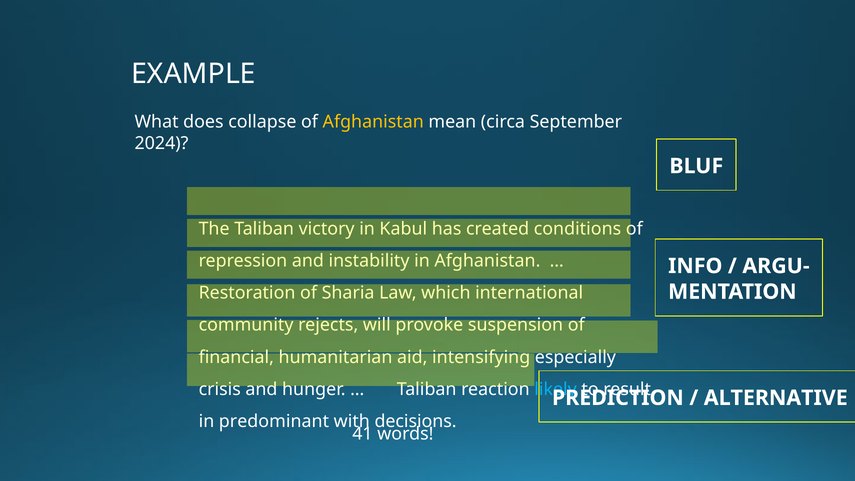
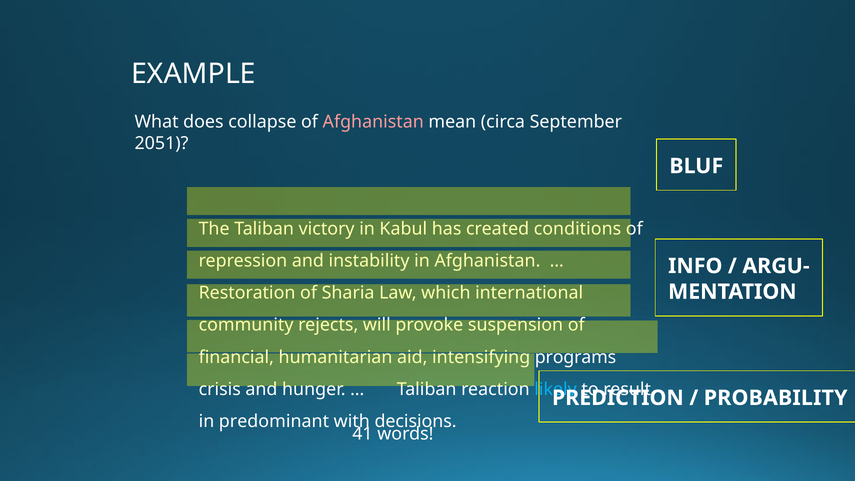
Afghanistan at (373, 122) colour: yellow -> pink
2024: 2024 -> 2051
especially: especially -> programs
ALTERNATIVE: ALTERNATIVE -> PROBABILITY
